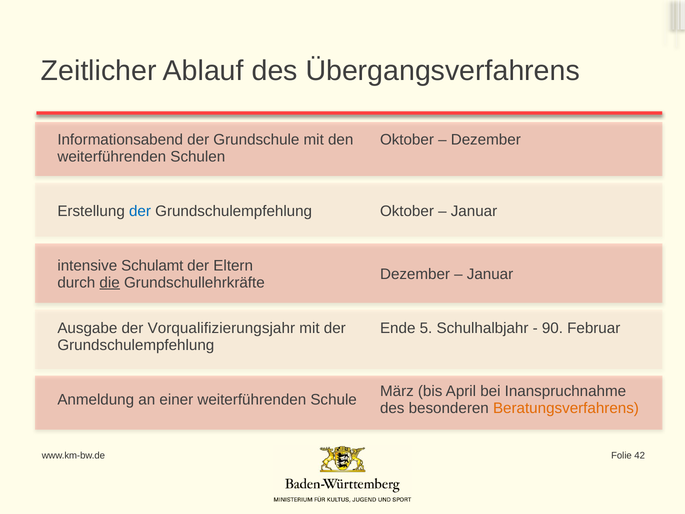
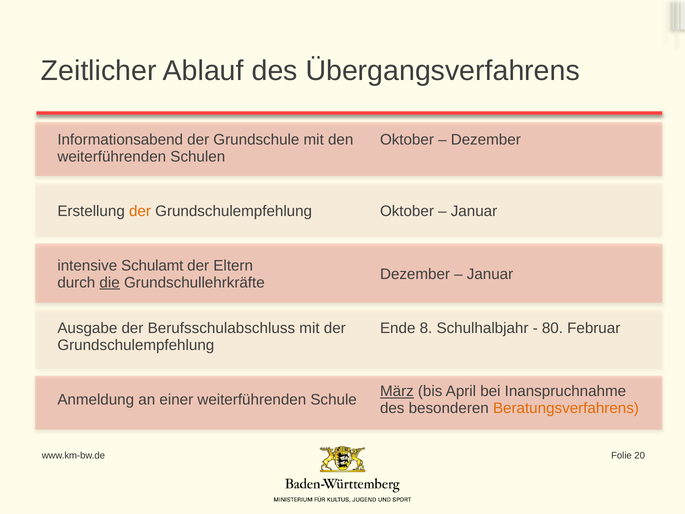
der at (140, 211) colour: blue -> orange
Vorqualifizierungsjahr: Vorqualifizierungsjahr -> Berufsschulabschluss
5: 5 -> 8
90: 90 -> 80
März underline: none -> present
42: 42 -> 20
